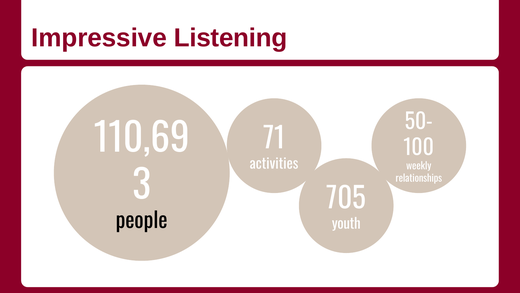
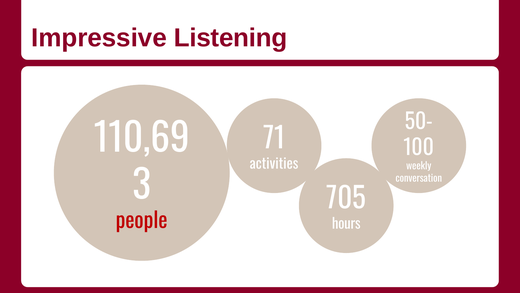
relationships: relationships -> conversation
people colour: black -> red
youth: youth -> hours
